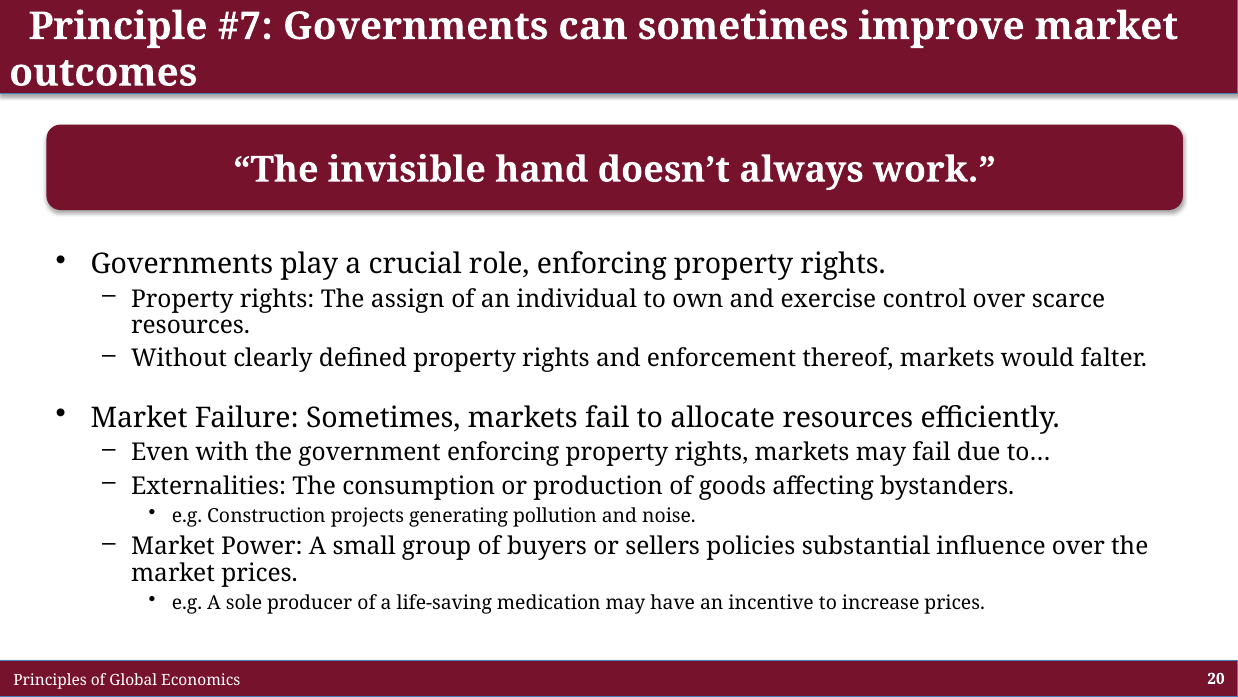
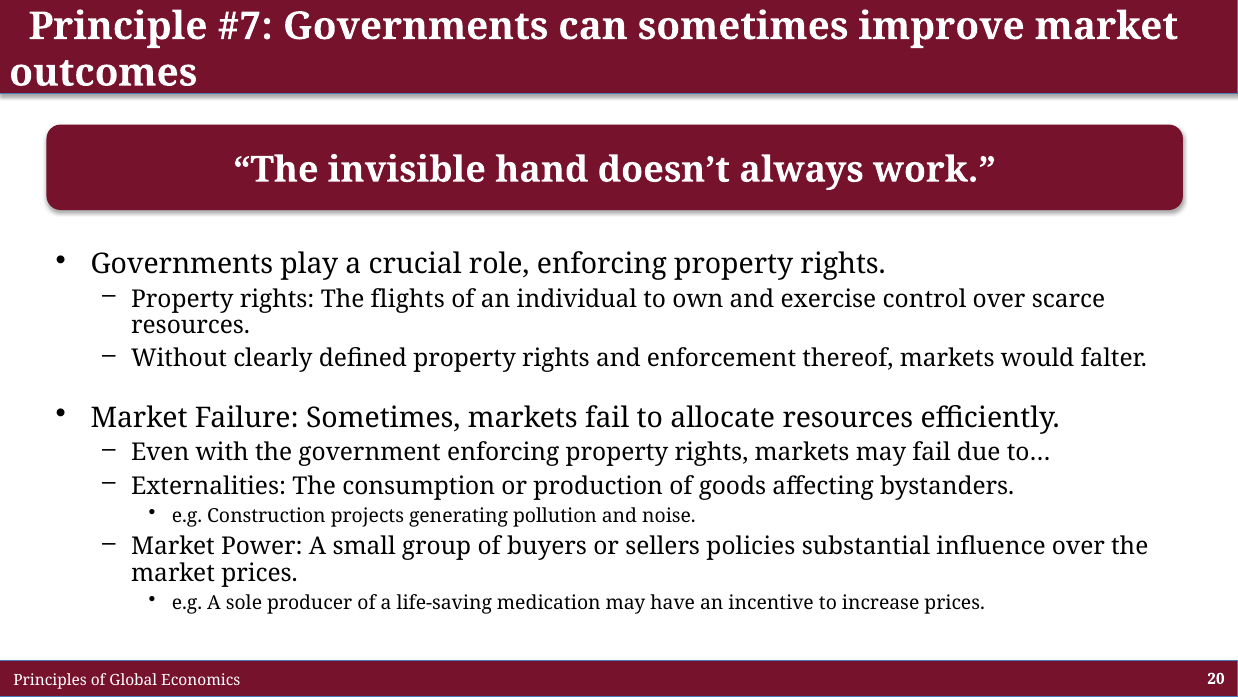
assign: assign -> flights
